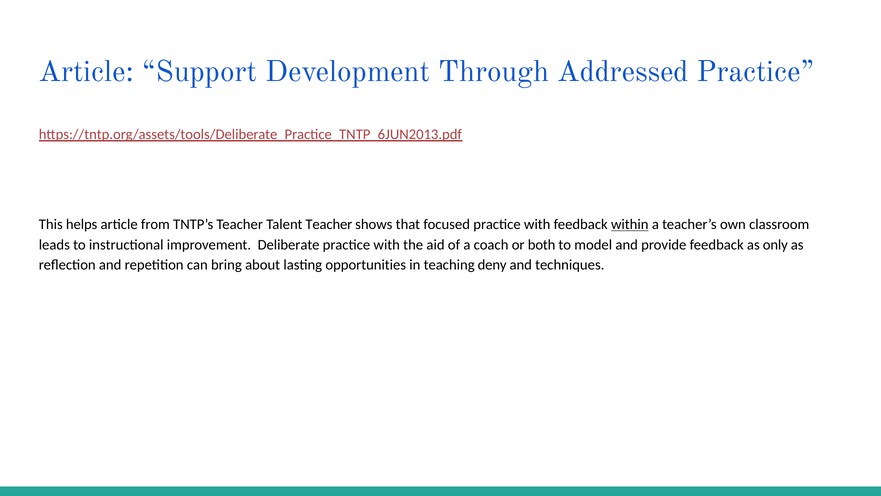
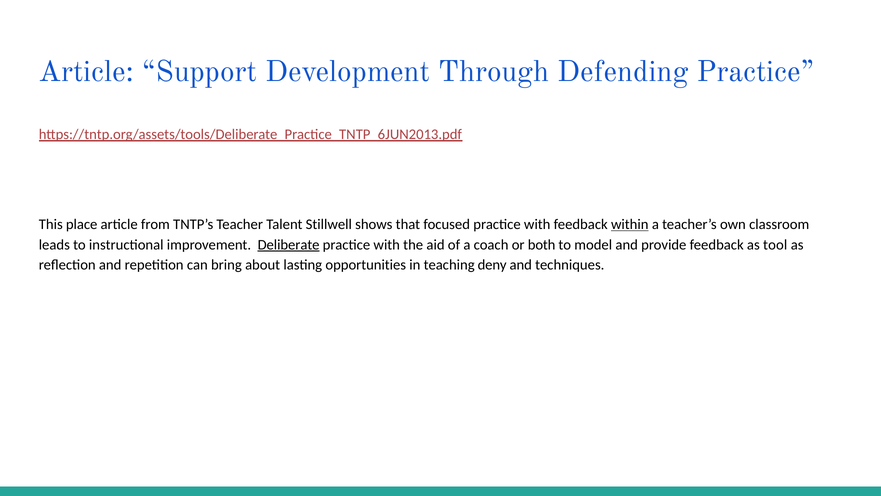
Addressed: Addressed -> Defending
helps: helps -> place
Talent Teacher: Teacher -> Stillwell
Deliberate underline: none -> present
only: only -> tool
